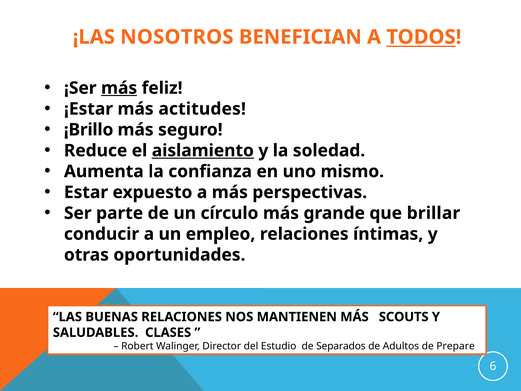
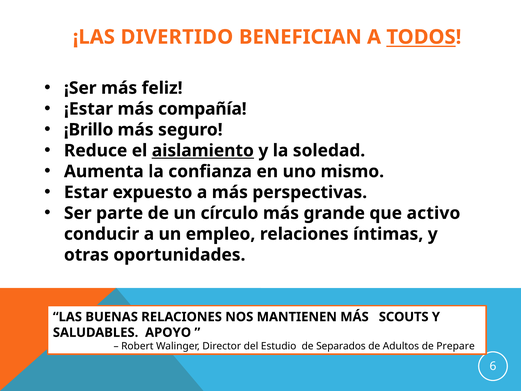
NOSOTROS: NOSOTROS -> DIVERTIDO
más at (119, 88) underline: present -> none
actitudes: actitudes -> compañía
brillar: brillar -> activo
CLASES: CLASES -> APOYO
